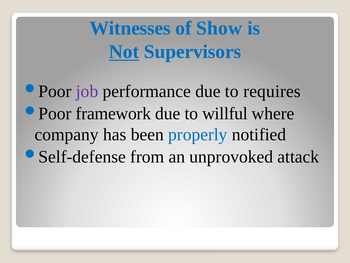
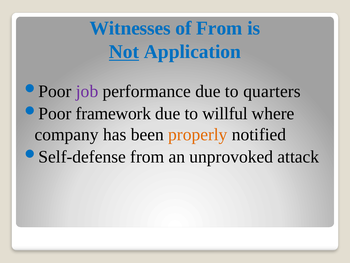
of Show: Show -> From
Supervisors: Supervisors -> Application
requires: requires -> quarters
properly colour: blue -> orange
